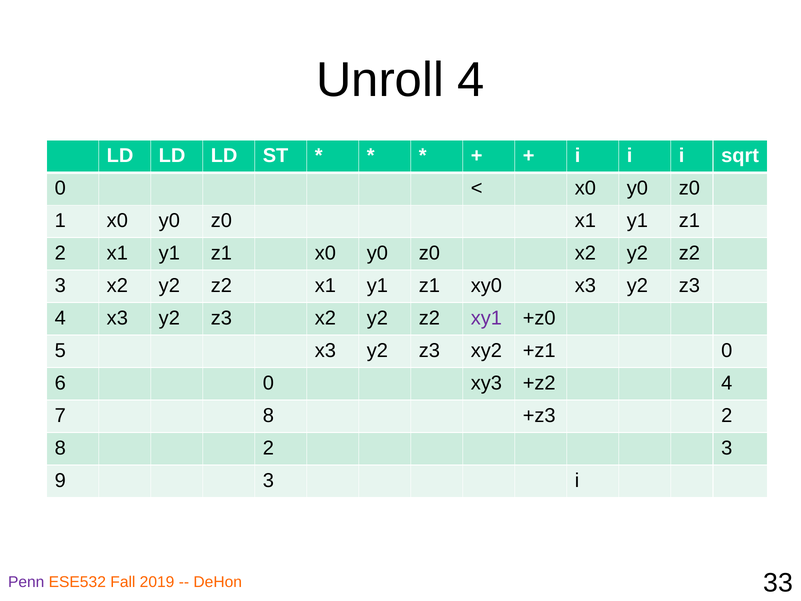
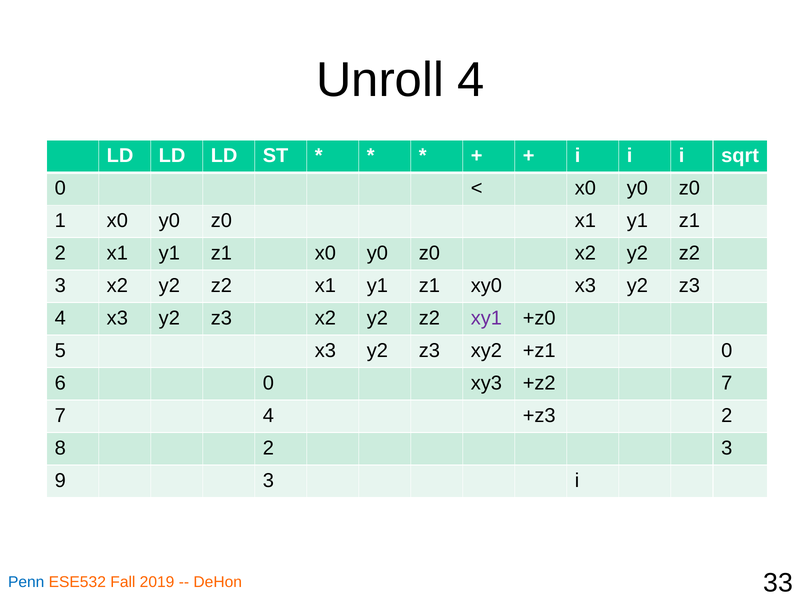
+z2 4: 4 -> 7
7 8: 8 -> 4
Penn colour: purple -> blue
